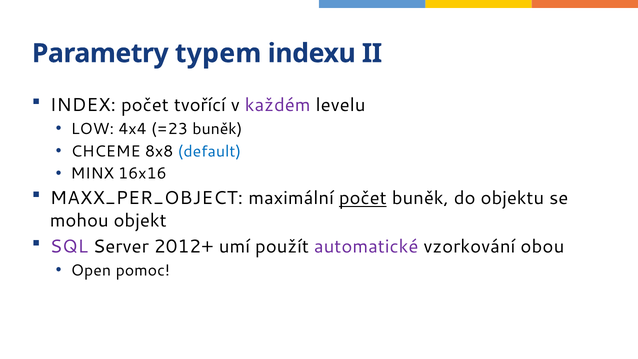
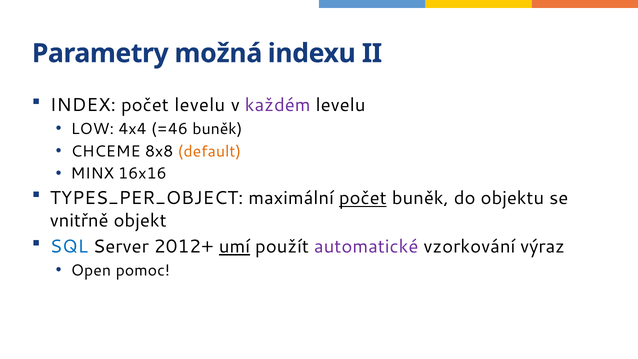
typem: typem -> možná
počet tvořící: tvořící -> levelu
=23: =23 -> =46
default colour: blue -> orange
MAXX_PER_OBJECT: MAXX_PER_OBJECT -> TYPES_PER_OBJECT
mohou: mohou -> vnitřně
SQL colour: purple -> blue
umí underline: none -> present
obou: obou -> výraz
